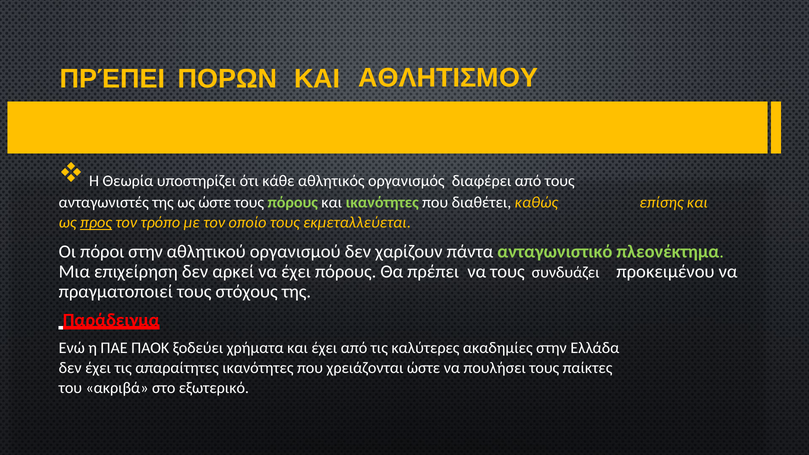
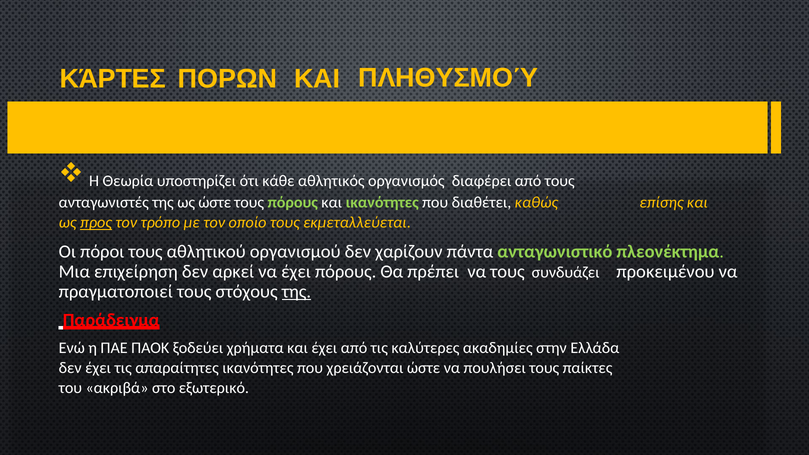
ΠΡΈΠΕΙ at (112, 79): ΠΡΈΠΕΙ -> ΚΆΡΤΕΣ
ΑΘΛΗΤΙΣΜΟΥ: ΑΘΛΗΤΙΣΜΟΥ -> ΠΛΗΘΥΣΜΟΎ
πόροι στην: στην -> τους
της at (296, 292) underline: none -> present
